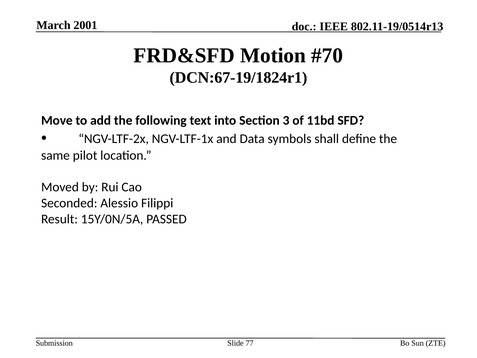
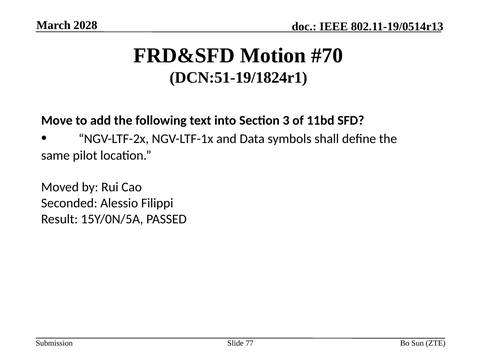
2001: 2001 -> 2028
DCN:67-19/1824r1: DCN:67-19/1824r1 -> DCN:51-19/1824r1
